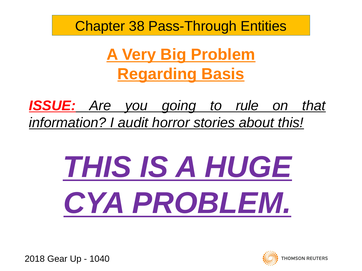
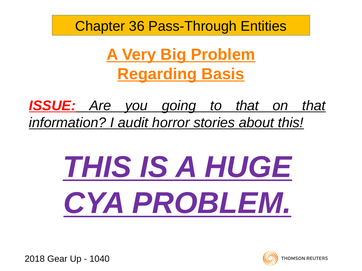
38: 38 -> 36
to rule: rule -> that
